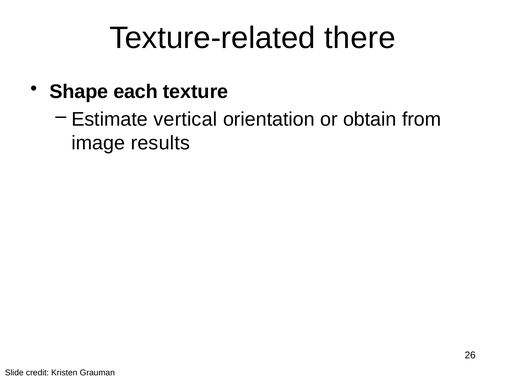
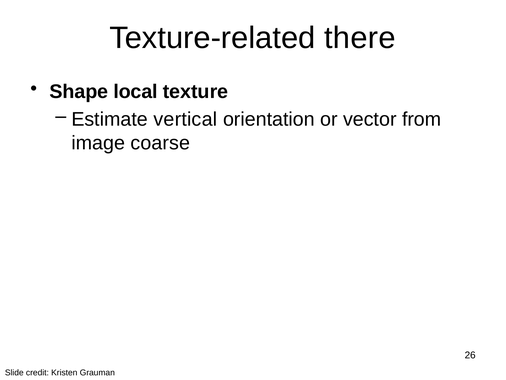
each: each -> local
obtain: obtain -> vector
results: results -> coarse
